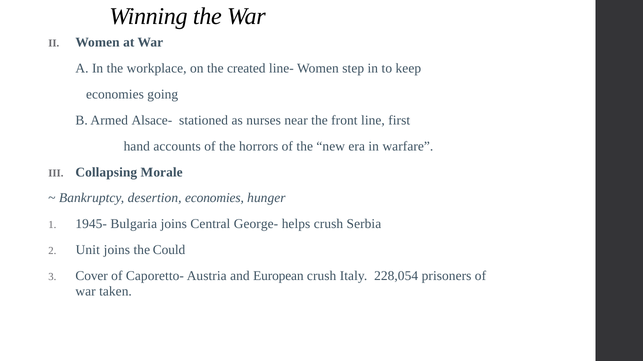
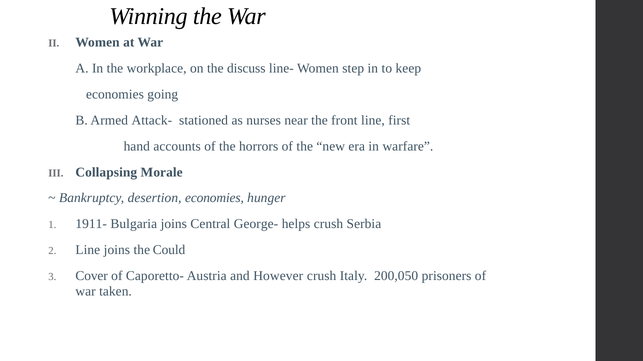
created: created -> discuss
Alsace-: Alsace- -> Attack-
1945-: 1945- -> 1911-
Unit at (88, 250): Unit -> Line
European: European -> However
228,054: 228,054 -> 200,050
